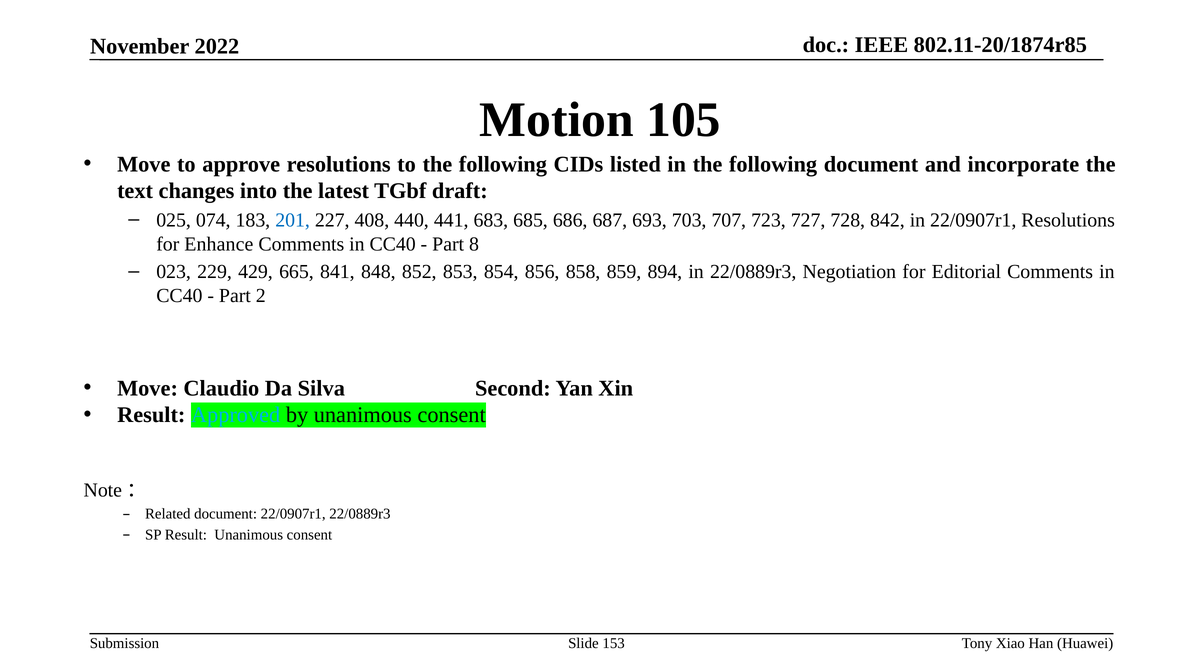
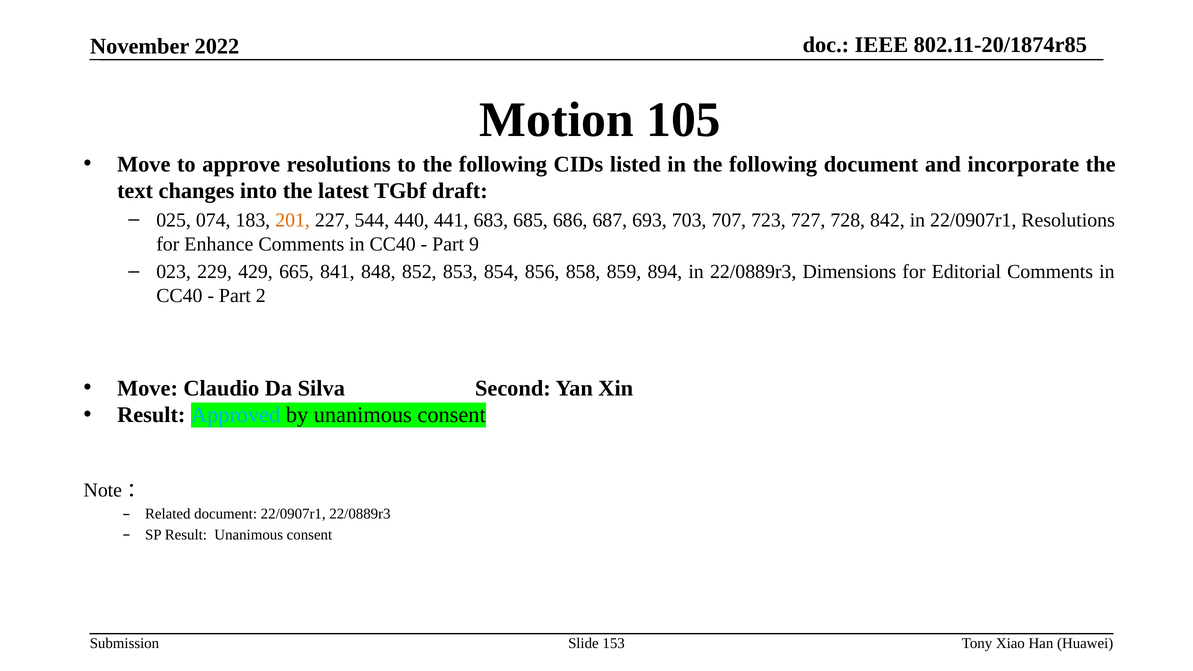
201 colour: blue -> orange
408: 408 -> 544
8: 8 -> 9
Negotiation: Negotiation -> Dimensions
